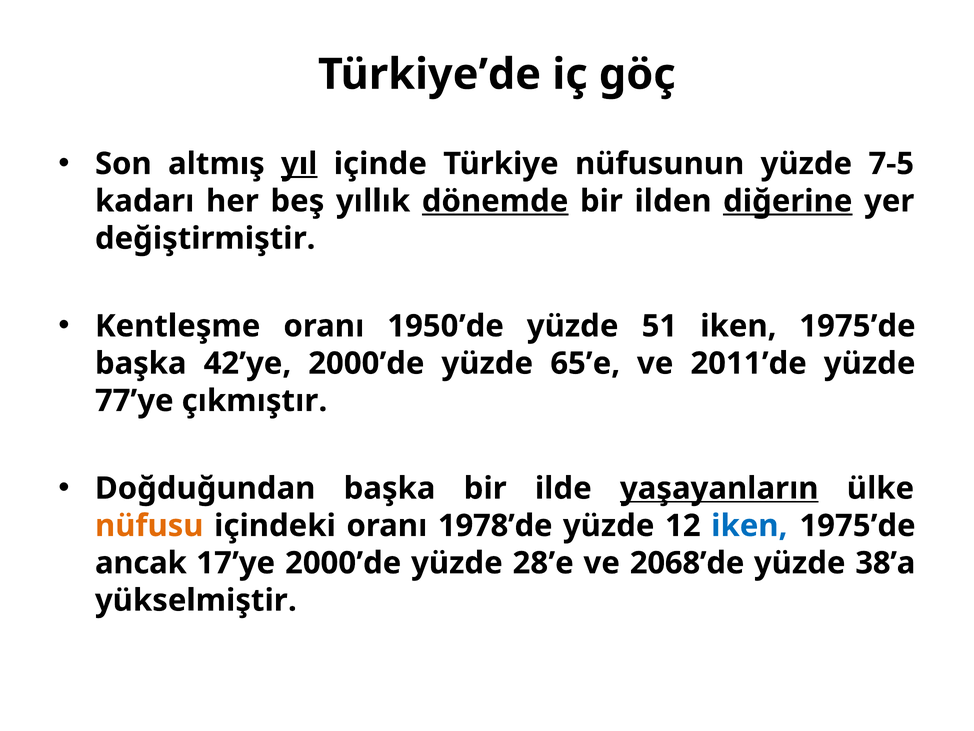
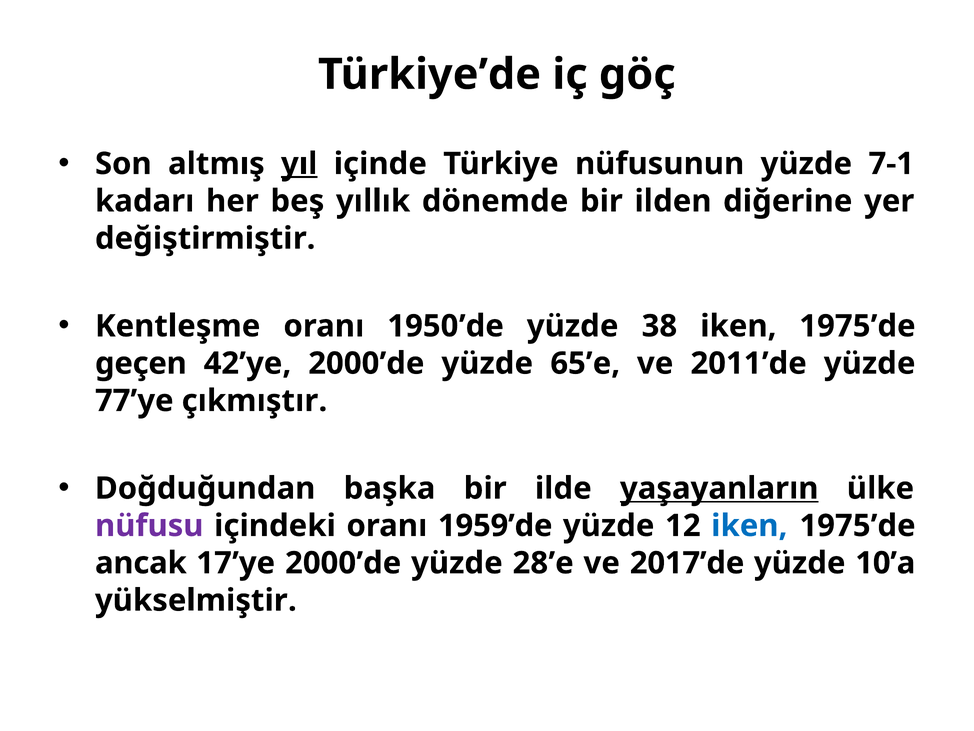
7-5: 7-5 -> 7-1
dönemde underline: present -> none
diğerine underline: present -> none
51: 51 -> 38
başka at (141, 363): başka -> geçen
nüfusu colour: orange -> purple
1978’de: 1978’de -> 1959’de
2068’de: 2068’de -> 2017’de
38’a: 38’a -> 10’a
